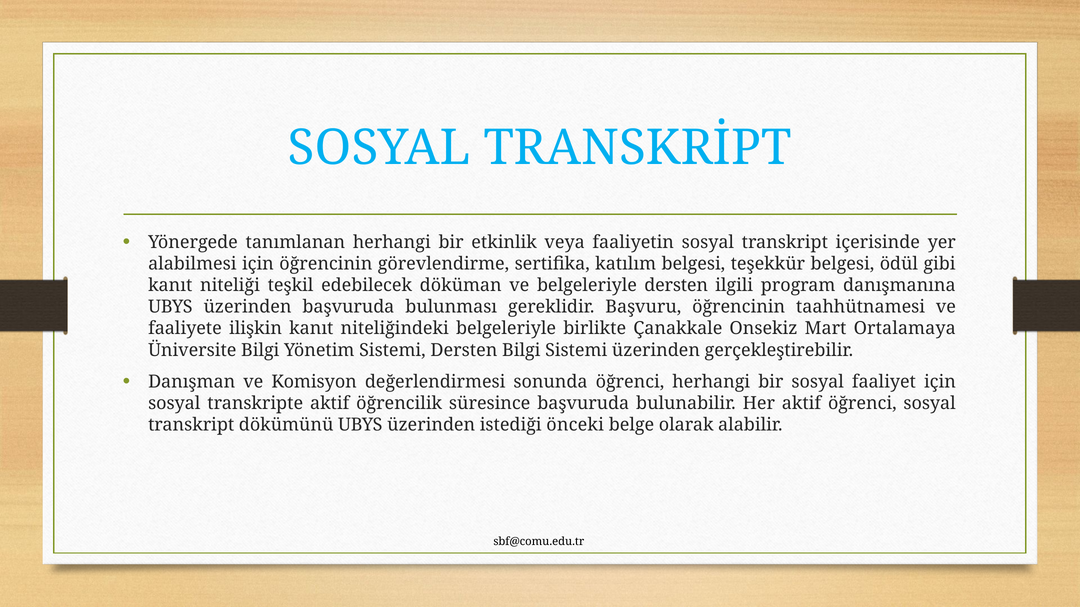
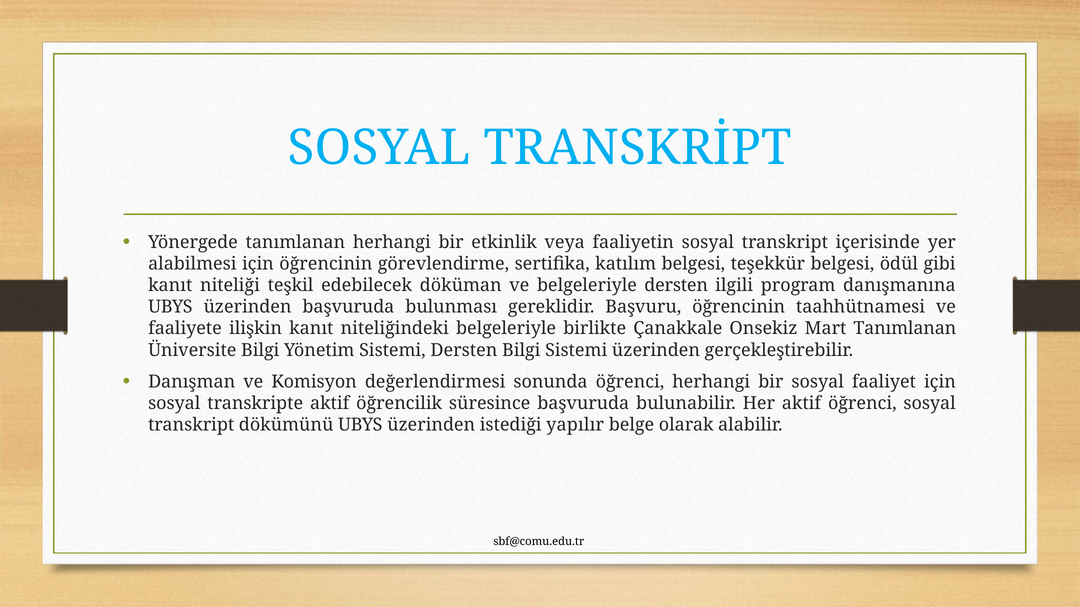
Mart Ortalamaya: Ortalamaya -> Tanımlanan
önceki: önceki -> yapılır
